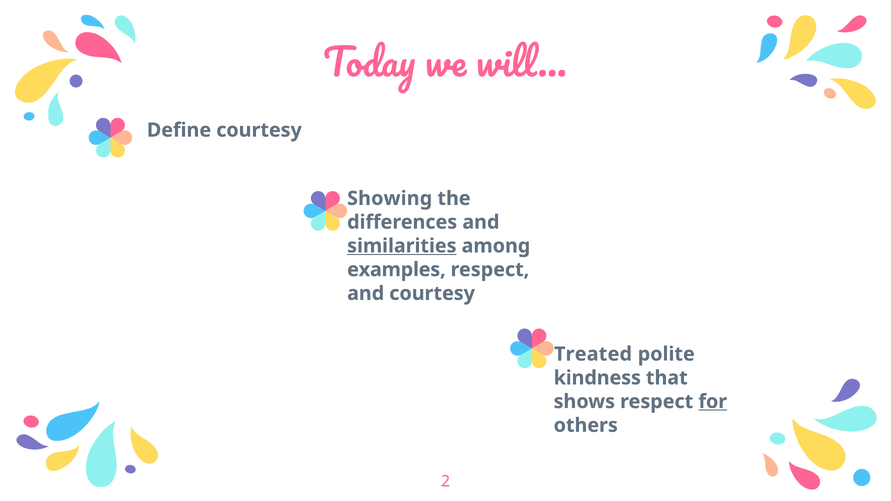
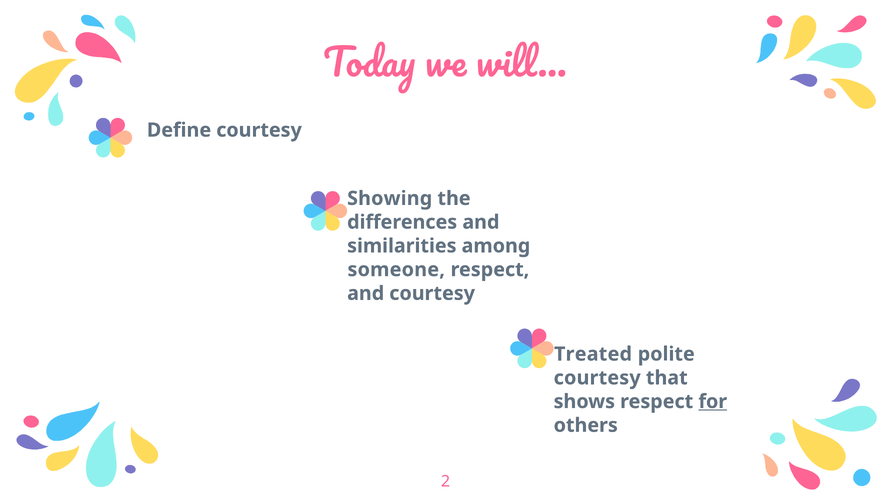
similarities underline: present -> none
examples: examples -> someone
kindness at (597, 378): kindness -> courtesy
